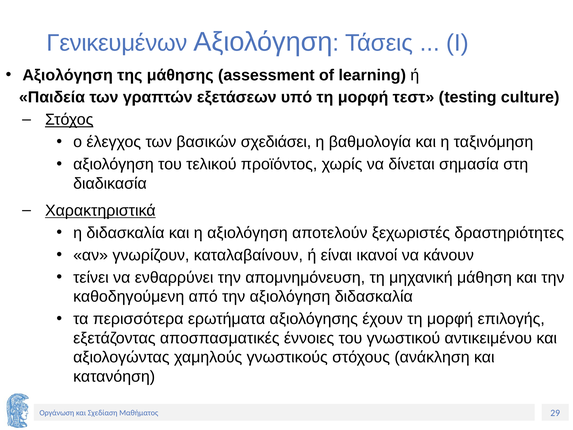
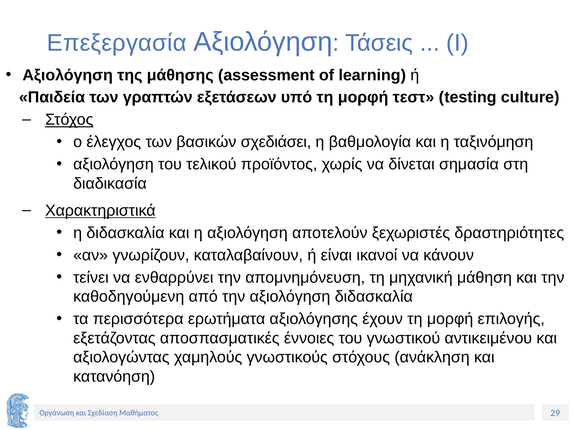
Γενικευμένων: Γενικευμένων -> Επεξεργασία
